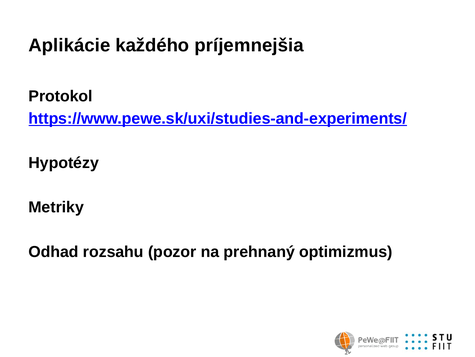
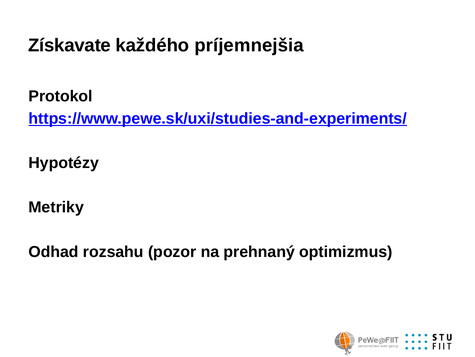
Aplikácie: Aplikácie -> Získavate
